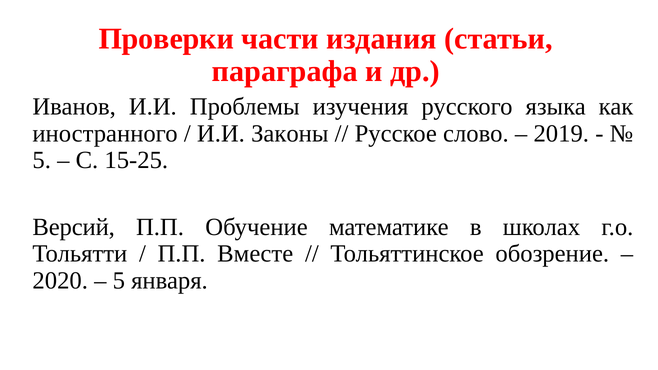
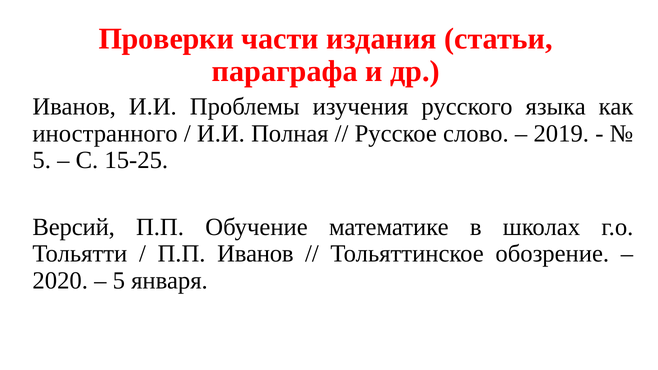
Законы: Законы -> Полная
П.П Вместе: Вместе -> Иванов
